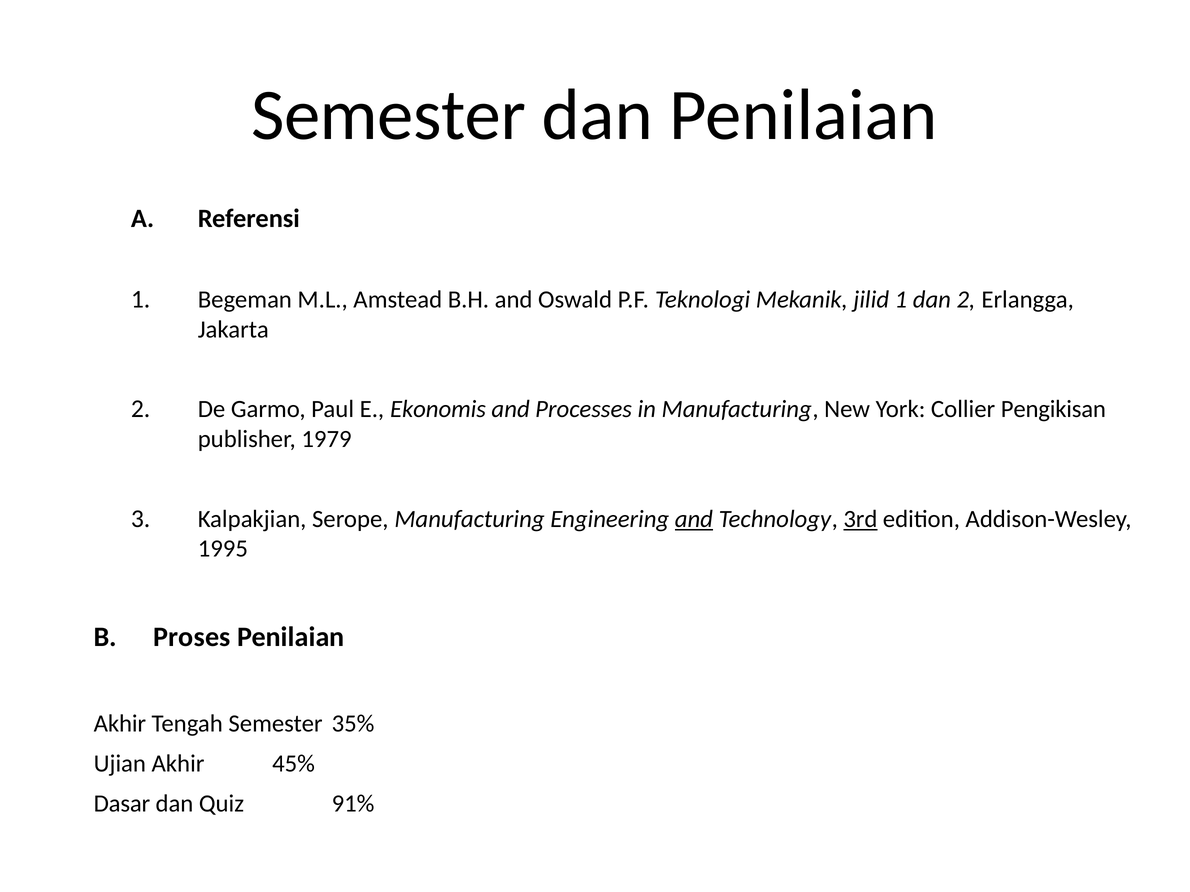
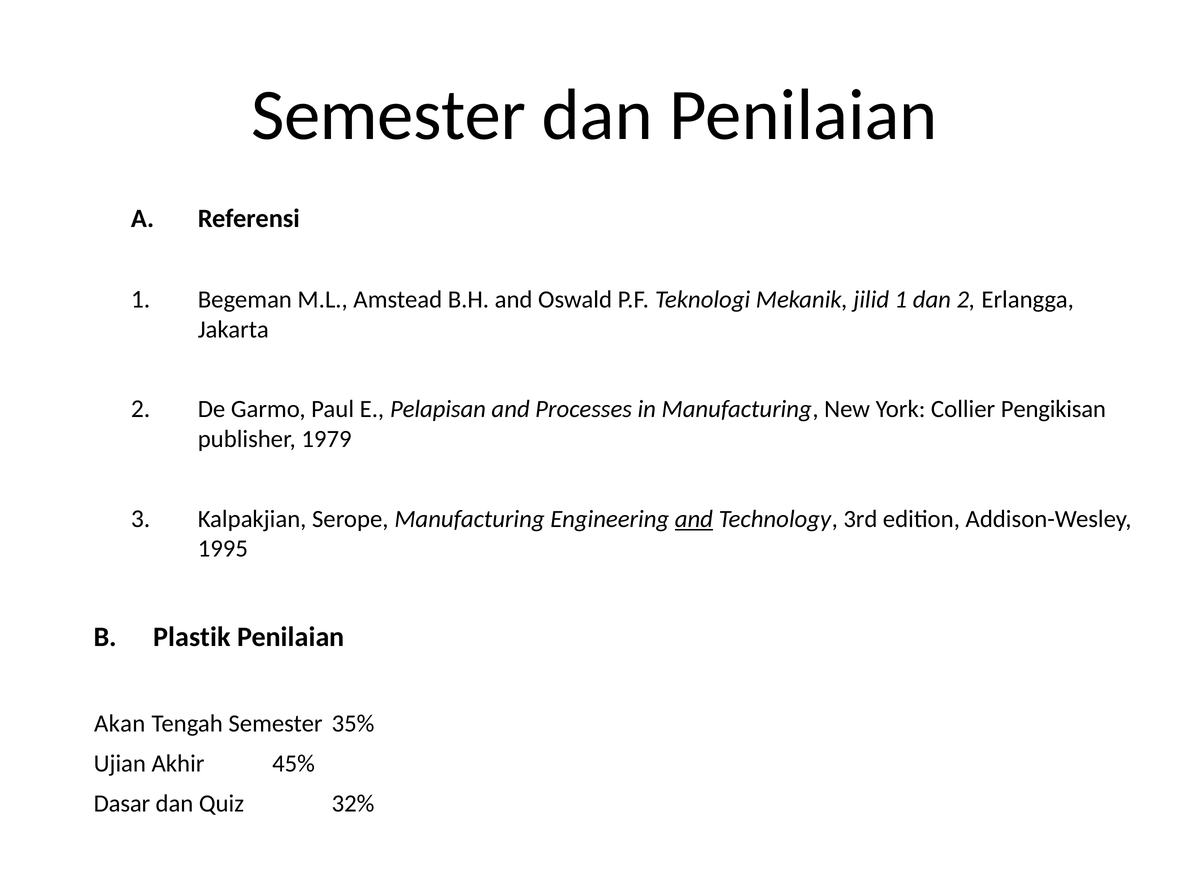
Ekonomis: Ekonomis -> Pelapisan
3rd underline: present -> none
Proses: Proses -> Plastik
Akhir at (120, 724): Akhir -> Akan
91%: 91% -> 32%
